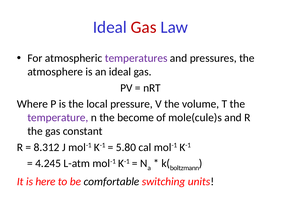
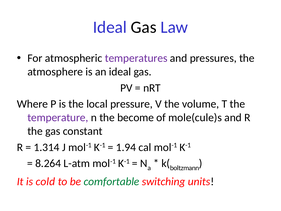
Gas at (144, 27) colour: red -> black
8.312: 8.312 -> 1.314
5.80: 5.80 -> 1.94
4.245: 4.245 -> 8.264
here: here -> cold
comfortable colour: black -> green
